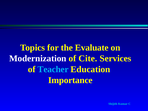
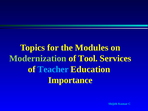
Evaluate: Evaluate -> Modules
Modernization colour: white -> light green
Cite: Cite -> Tool
